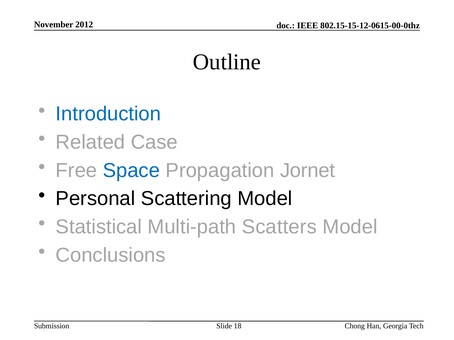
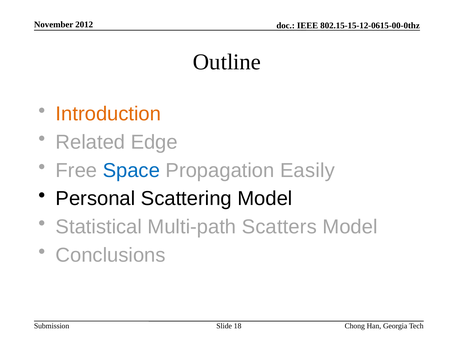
Introduction colour: blue -> orange
Case: Case -> Edge
Jornet: Jornet -> Easily
